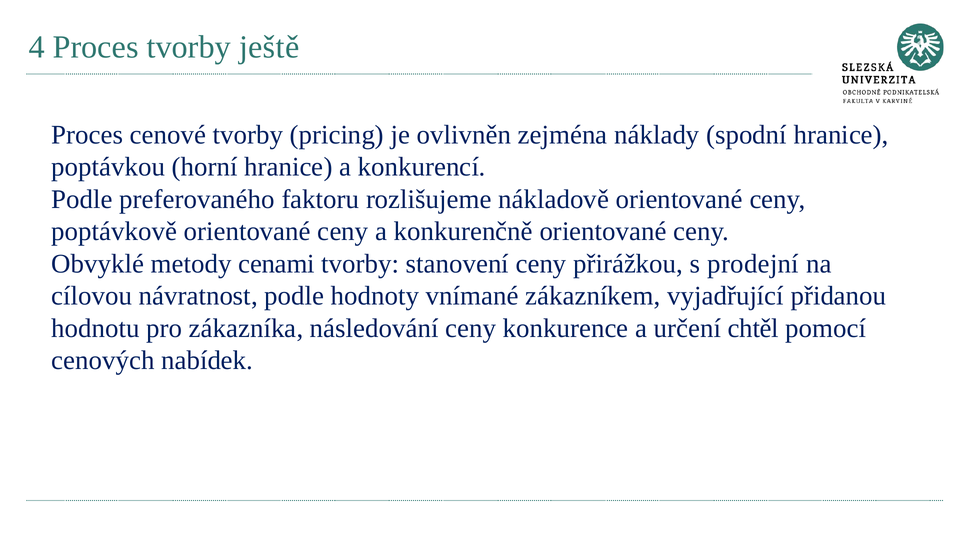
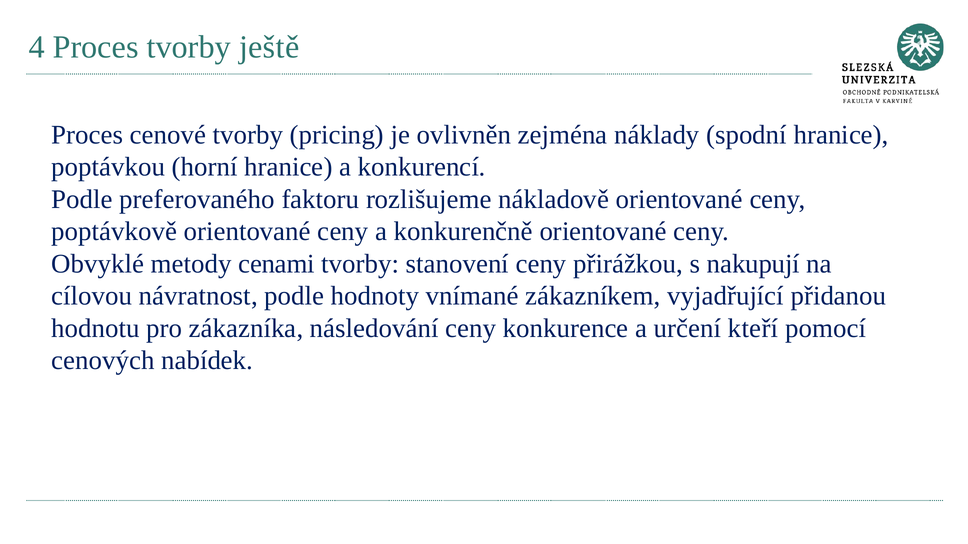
prodejní: prodejní -> nakupují
chtěl: chtěl -> kteří
